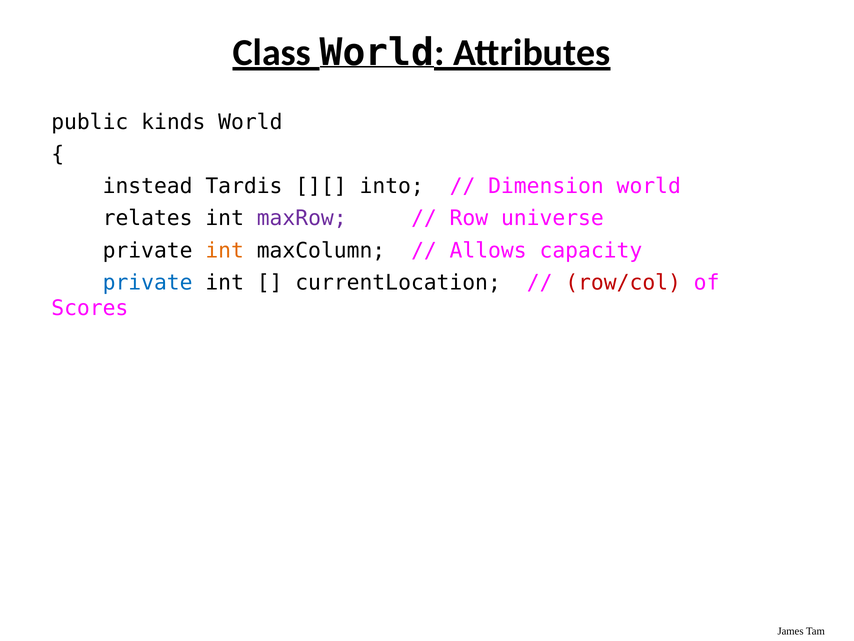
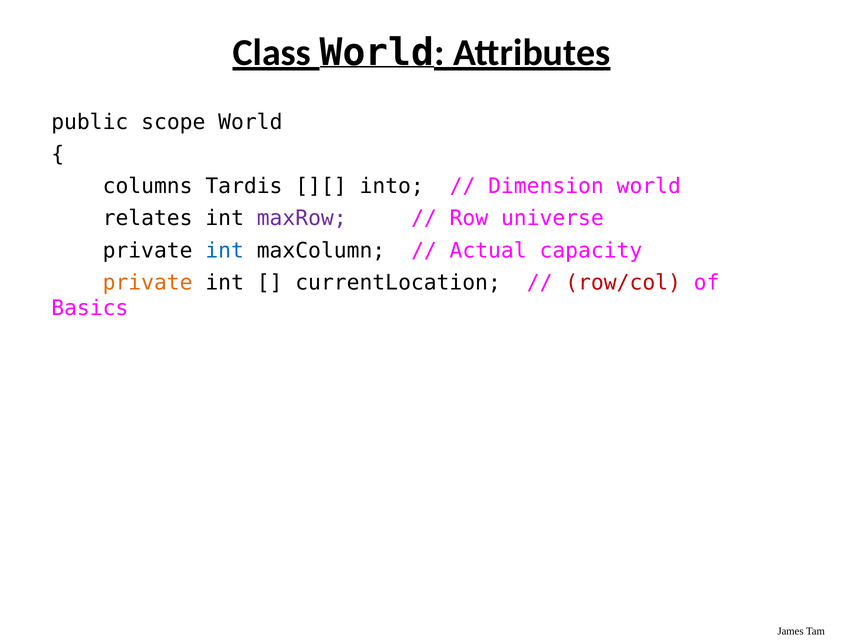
kinds: kinds -> scope
instead: instead -> columns
int at (225, 250) colour: orange -> blue
Allows: Allows -> Actual
private at (148, 282) colour: blue -> orange
Scores: Scores -> Basics
